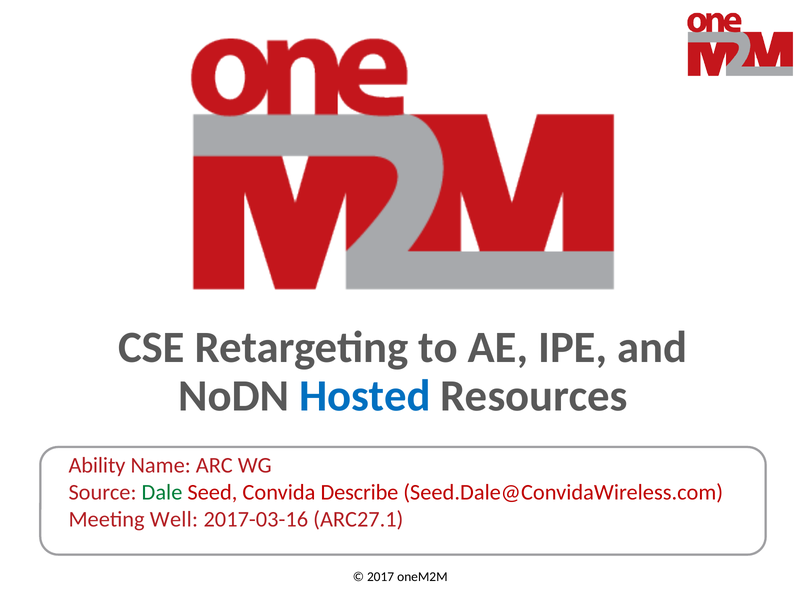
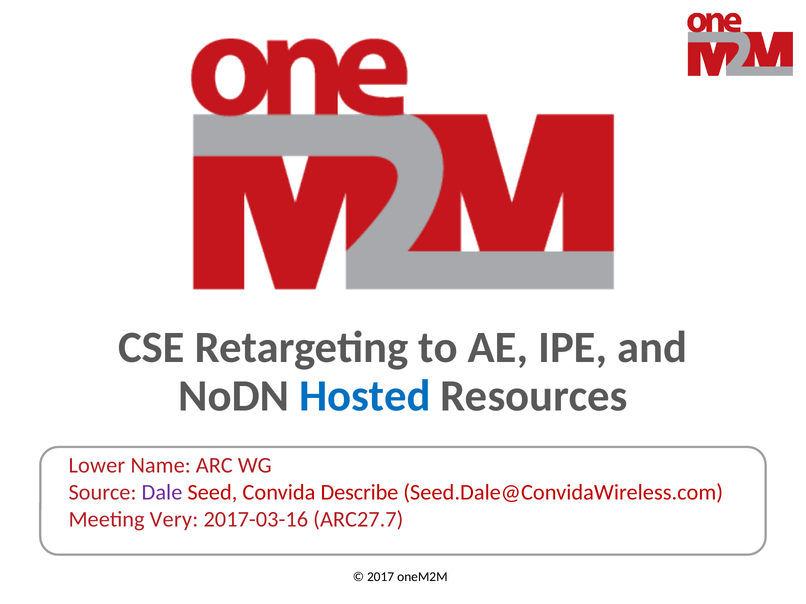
Ability: Ability -> Lower
Dale colour: green -> purple
Well: Well -> Very
ARC27.1: ARC27.1 -> ARC27.7
